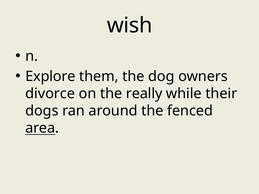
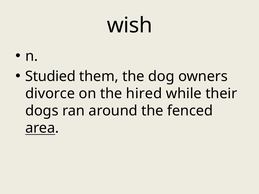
Explore: Explore -> Studied
really: really -> hired
